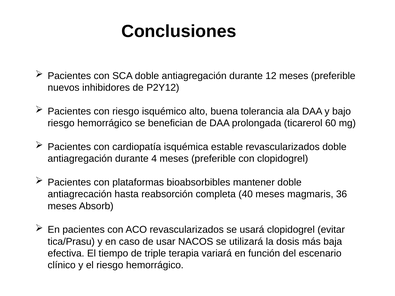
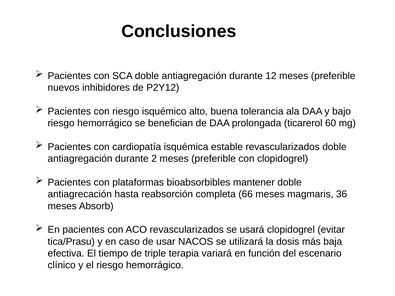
4: 4 -> 2
40: 40 -> 66
